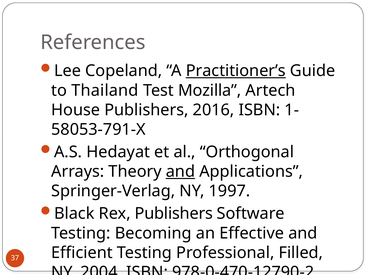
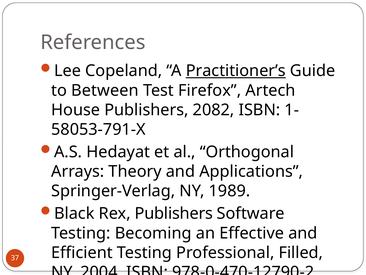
Thailand: Thailand -> Between
Mozilla: Mozilla -> Firefox
2016: 2016 -> 2082
and at (180, 171) underline: present -> none
1997: 1997 -> 1989
